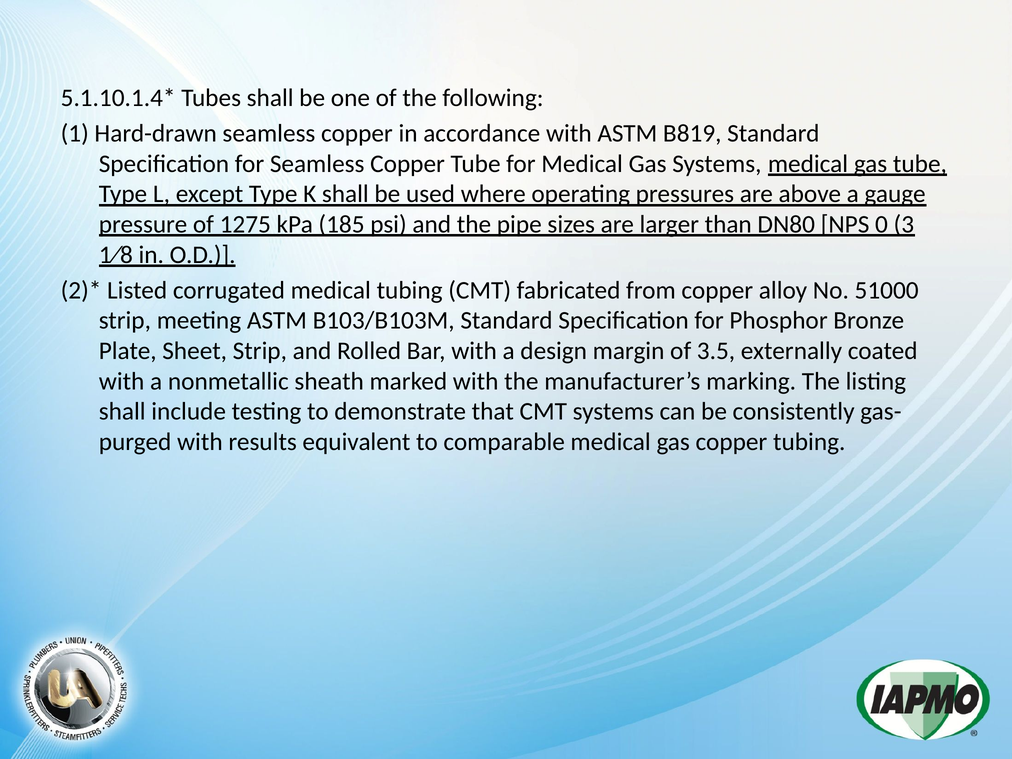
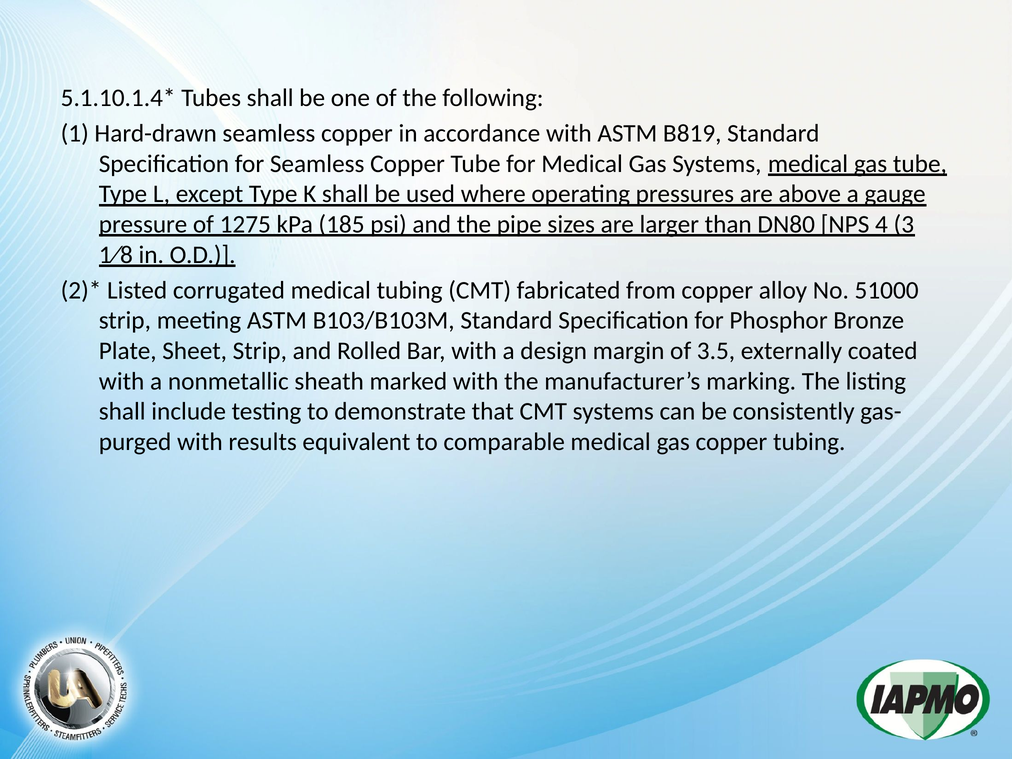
0: 0 -> 4
